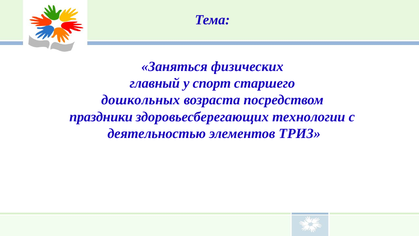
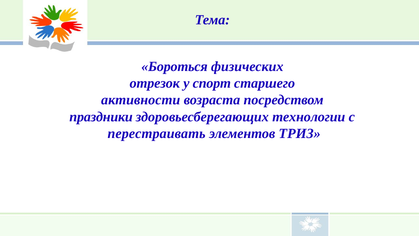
Заняться: Заняться -> Бороться
главный: главный -> отрезок
дошкольных: дошкольных -> активности
деятельностью: деятельностью -> перестраивать
